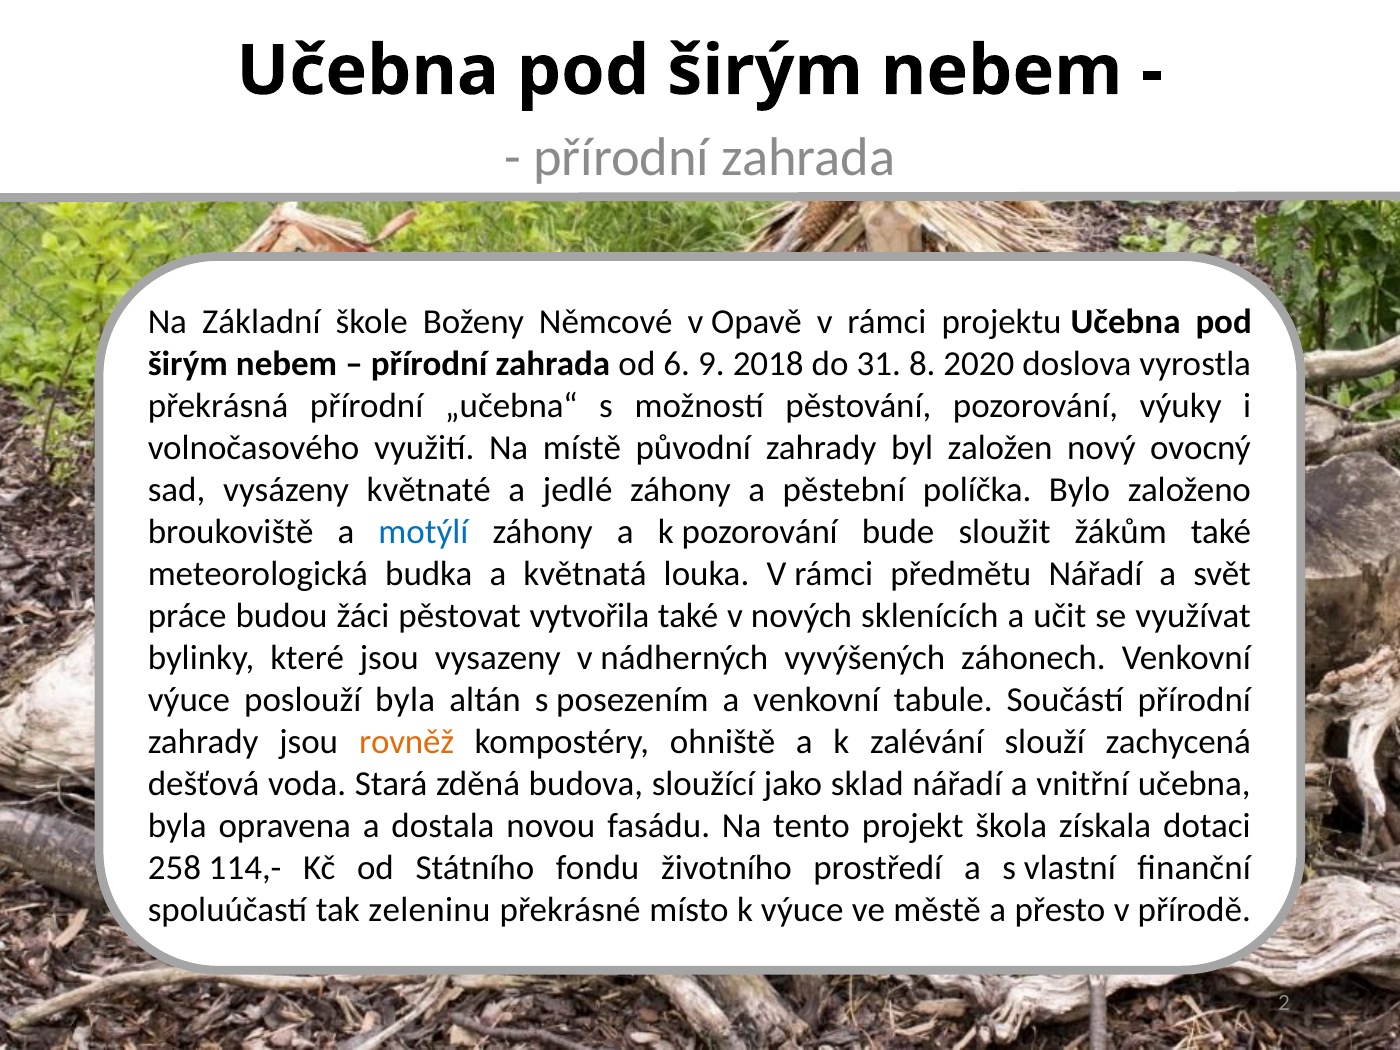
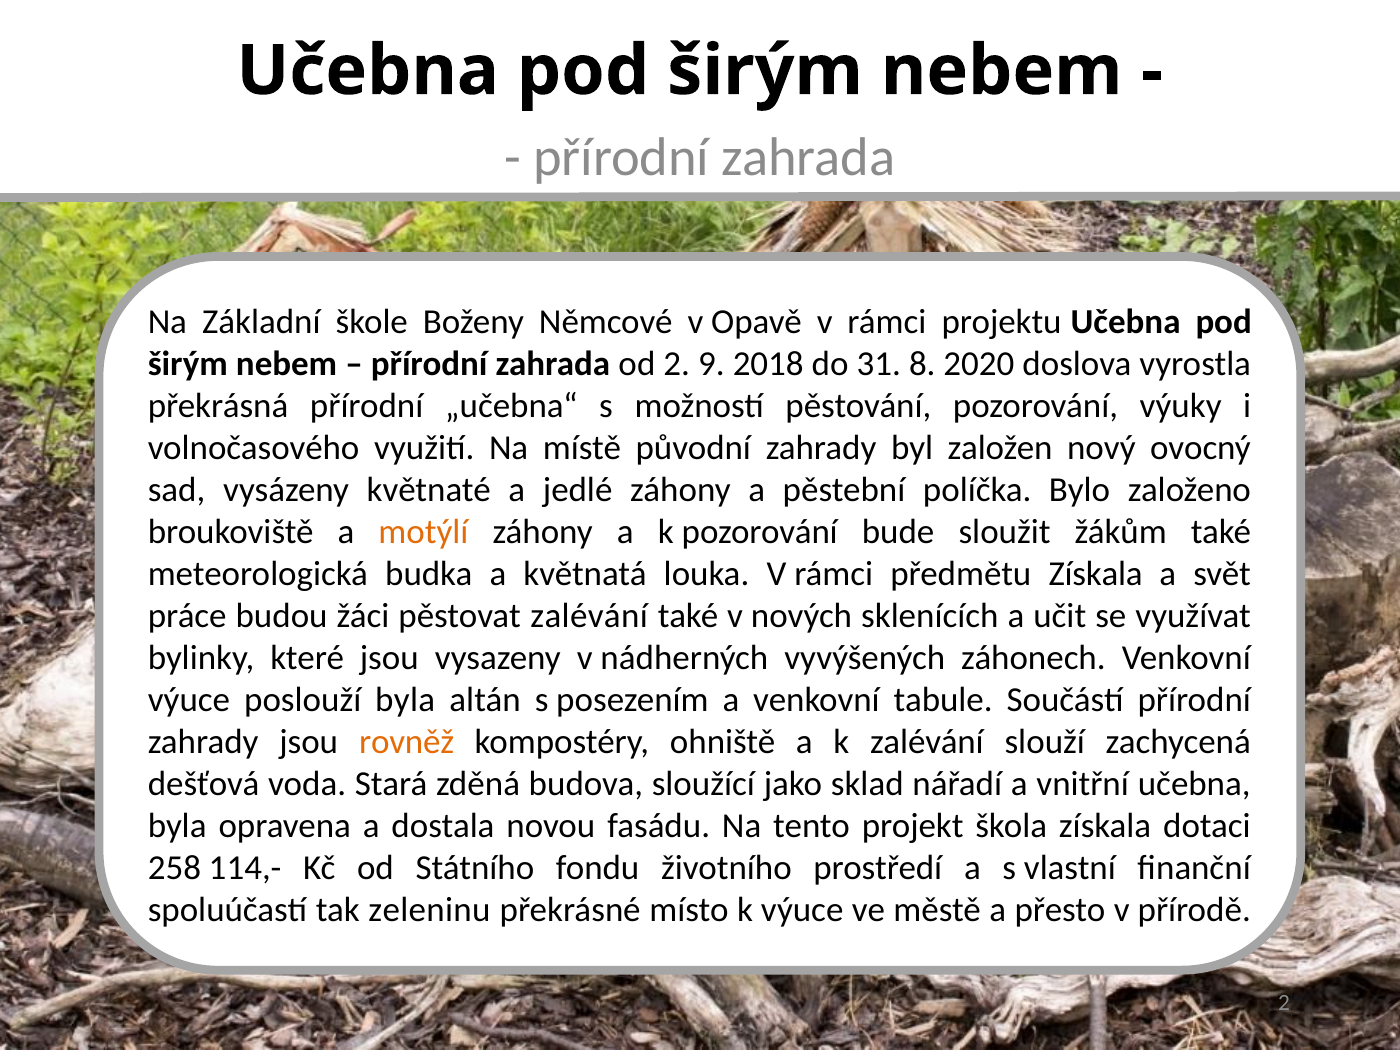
od 6: 6 -> 2
motýlí colour: blue -> orange
předmětu Nářadí: Nářadí -> Získala
pěstovat vytvořila: vytvořila -> zalévání
